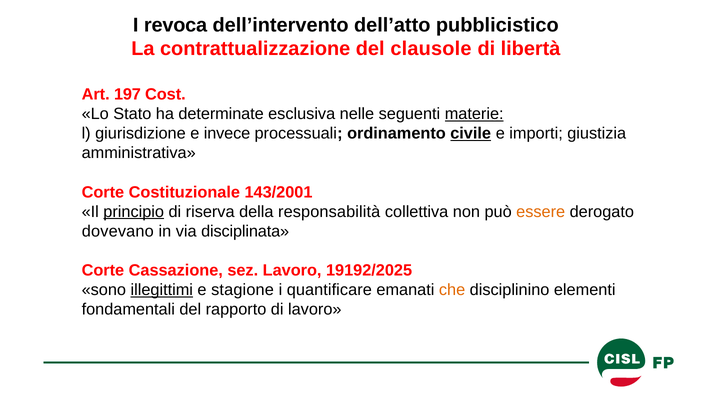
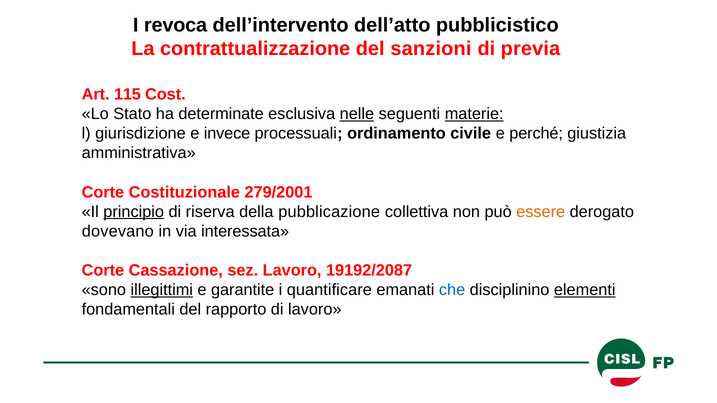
clausole: clausole -> sanzioni
libertà: libertà -> previa
197: 197 -> 115
nelle underline: none -> present
civile underline: present -> none
importi: importi -> perché
143/2001: 143/2001 -> 279/2001
responsabilità: responsabilità -> pubblicazione
disciplinata: disciplinata -> interessata
19192/2025: 19192/2025 -> 19192/2087
stagione: stagione -> garantite
che colour: orange -> blue
elementi underline: none -> present
